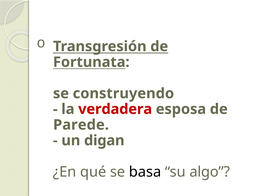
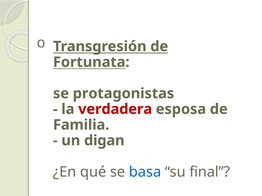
construyendo: construyendo -> protagonistas
Parede: Parede -> Familia
basa colour: black -> blue
algo: algo -> final
